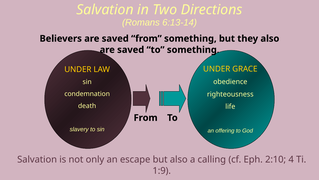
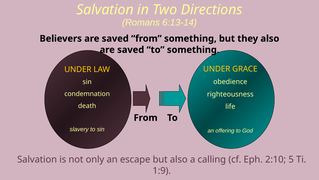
4: 4 -> 5
